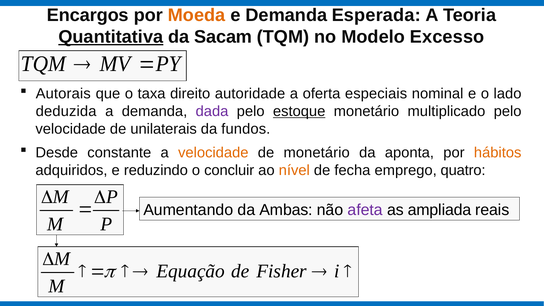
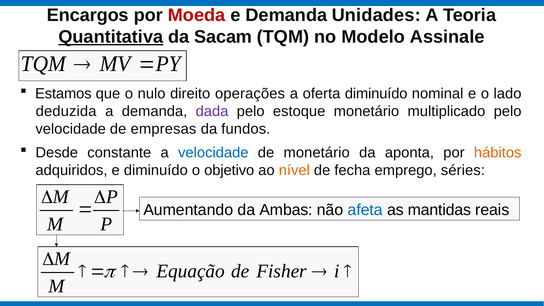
Moeda colour: orange -> red
Esperada: Esperada -> Unidades
Excesso: Excesso -> Assinale
Autorais: Autorais -> Estamos
taxa: taxa -> nulo
autoridade: autoridade -> operações
oferta especiais: especiais -> diminuído
estoque underline: present -> none
unilaterais: unilaterais -> empresas
velocidade at (213, 153) colour: orange -> blue
e reduzindo: reduzindo -> diminuído
concluir: concluir -> objetivo
quatro: quatro -> séries
afeta colour: purple -> blue
ampliada: ampliada -> mantidas
